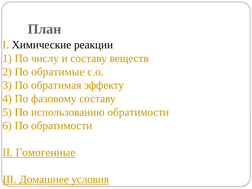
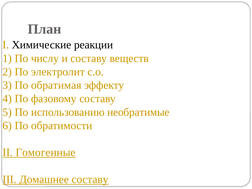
обратимые: обратимые -> электролит
использованию обратимости: обратимости -> необратимые
Домашнее условия: условия -> составу
